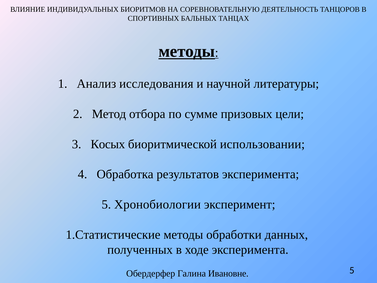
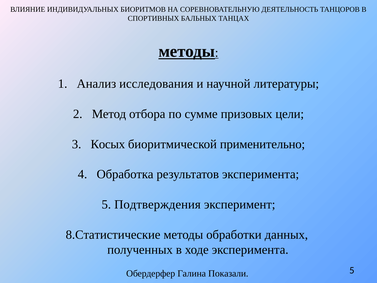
использовании: использовании -> применительно
Хронобиологии: Хронобиологии -> Подтверждения
1.Статистические: 1.Статистические -> 8.Статистические
Ивановне: Ивановне -> Показали
